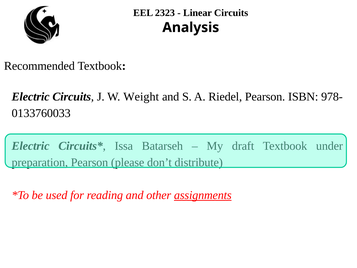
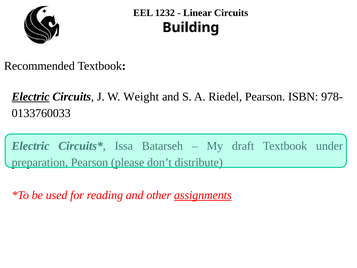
2323: 2323 -> 1232
Analysis: Analysis -> Building
Electric at (31, 97) underline: none -> present
